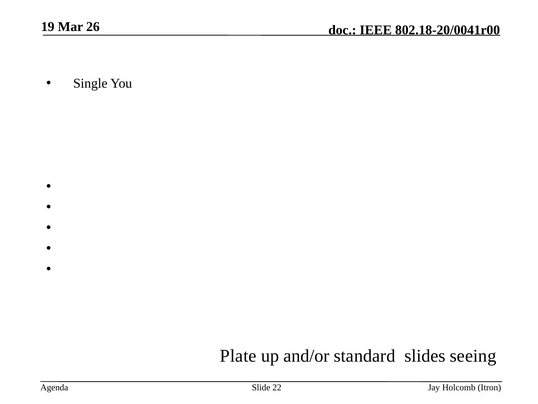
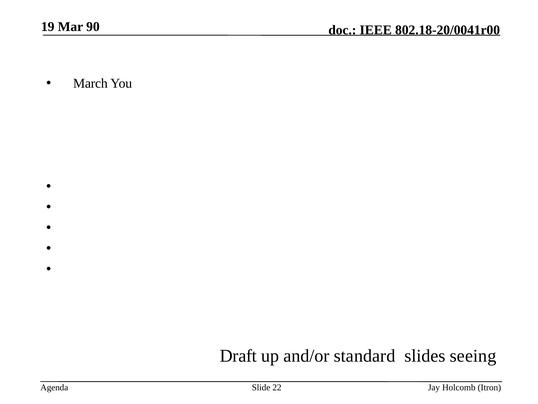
26: 26 -> 90
Single: Single -> March
Plate: Plate -> Draft
